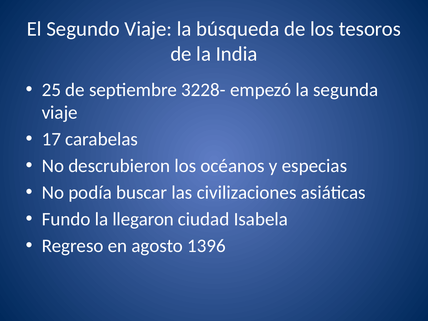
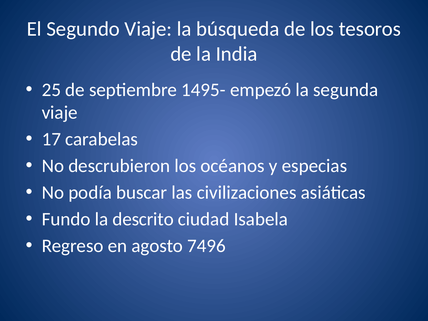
3228-: 3228- -> 1495-
llegaron: llegaron -> descrito
1396: 1396 -> 7496
